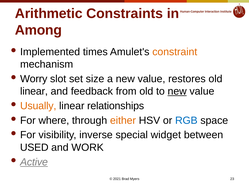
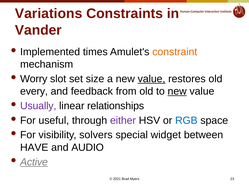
Arithmetic: Arithmetic -> Variations
Among: Among -> Vander
value at (152, 79) underline: none -> present
linear at (34, 91): linear -> every
Usually colour: orange -> purple
where: where -> useful
either colour: orange -> purple
inverse: inverse -> solvers
USED: USED -> HAVE
WORK: WORK -> AUDIO
